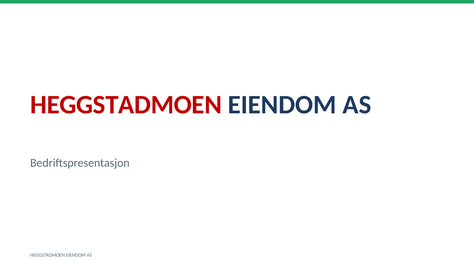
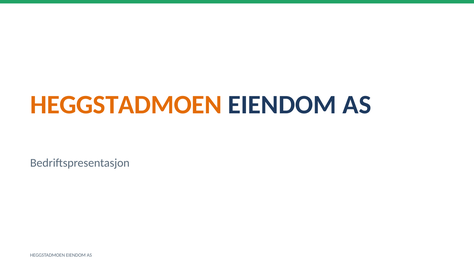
HEGGSTADMOEN at (126, 105) colour: red -> orange
